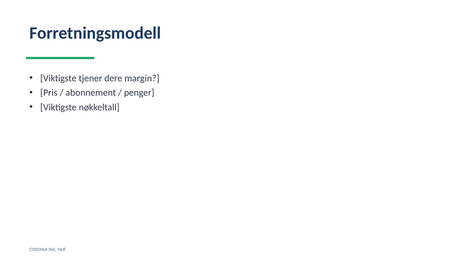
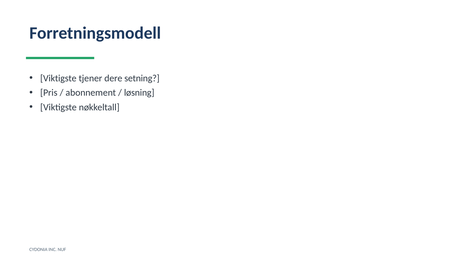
margin: margin -> setning
penger: penger -> løsning
